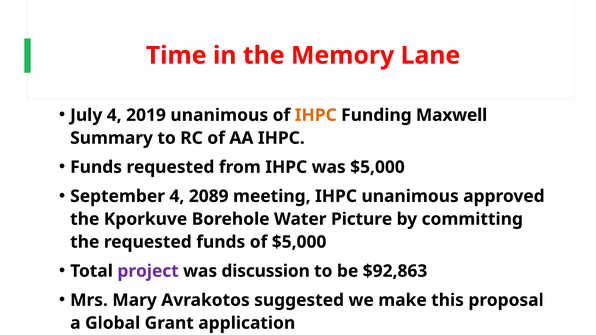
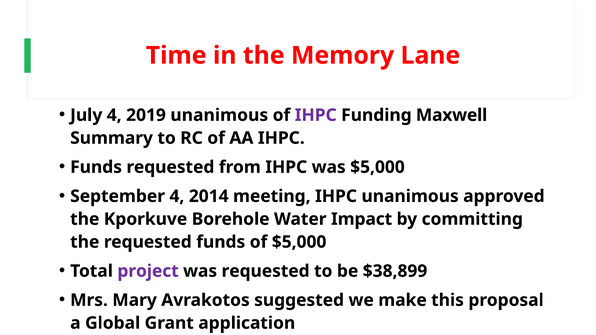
IHPC at (316, 115) colour: orange -> purple
2089: 2089 -> 2014
Picture: Picture -> Impact
was discussion: discussion -> requested
$92,863: $92,863 -> $38,899
